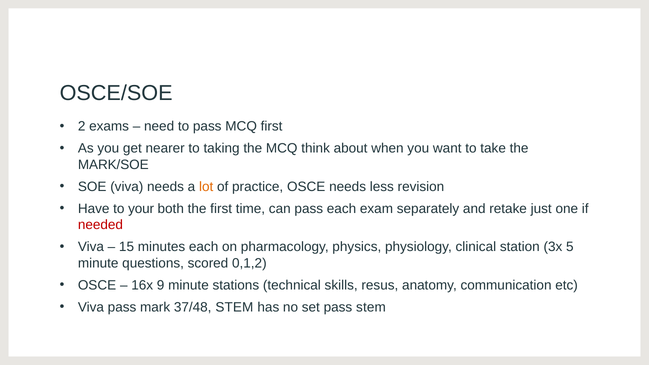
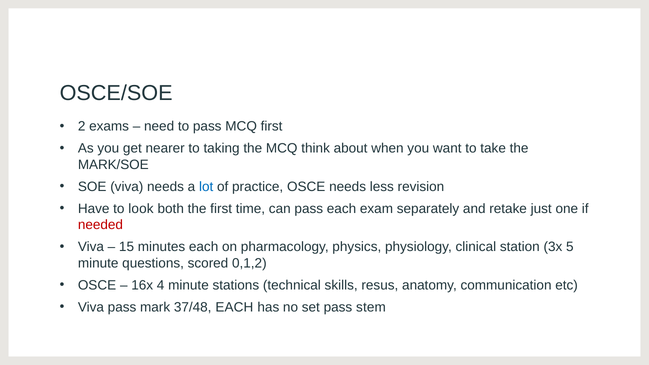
lot colour: orange -> blue
your: your -> look
9: 9 -> 4
37/48 STEM: STEM -> EACH
